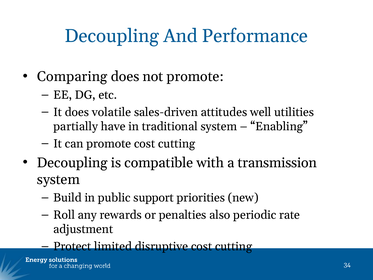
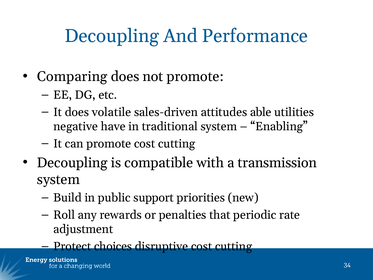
well: well -> able
partially: partially -> negative
also: also -> that
limited: limited -> choices
